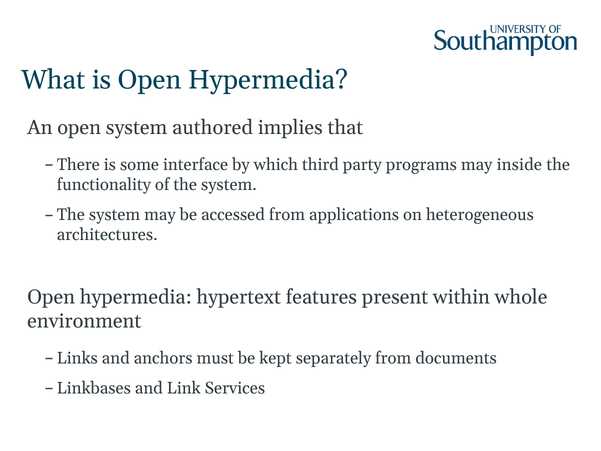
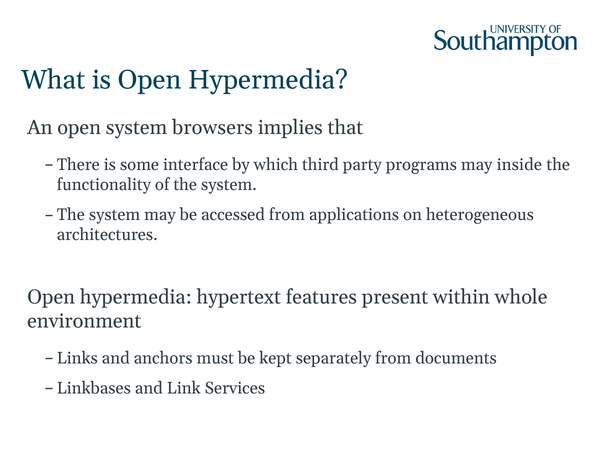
authored: authored -> browsers
